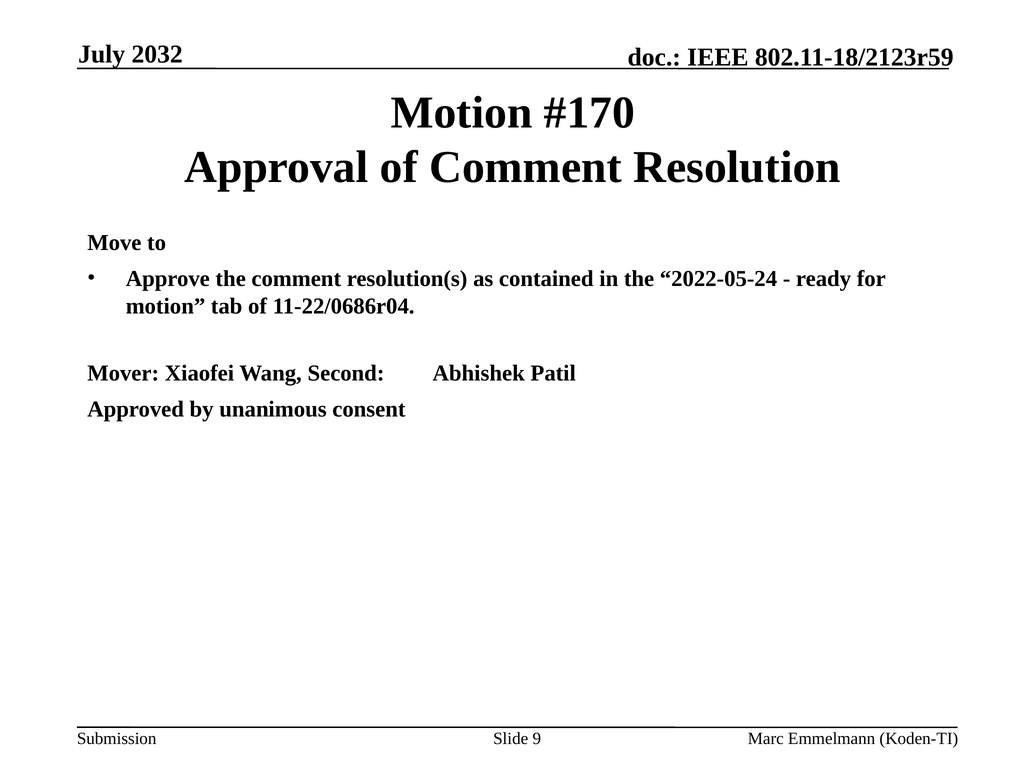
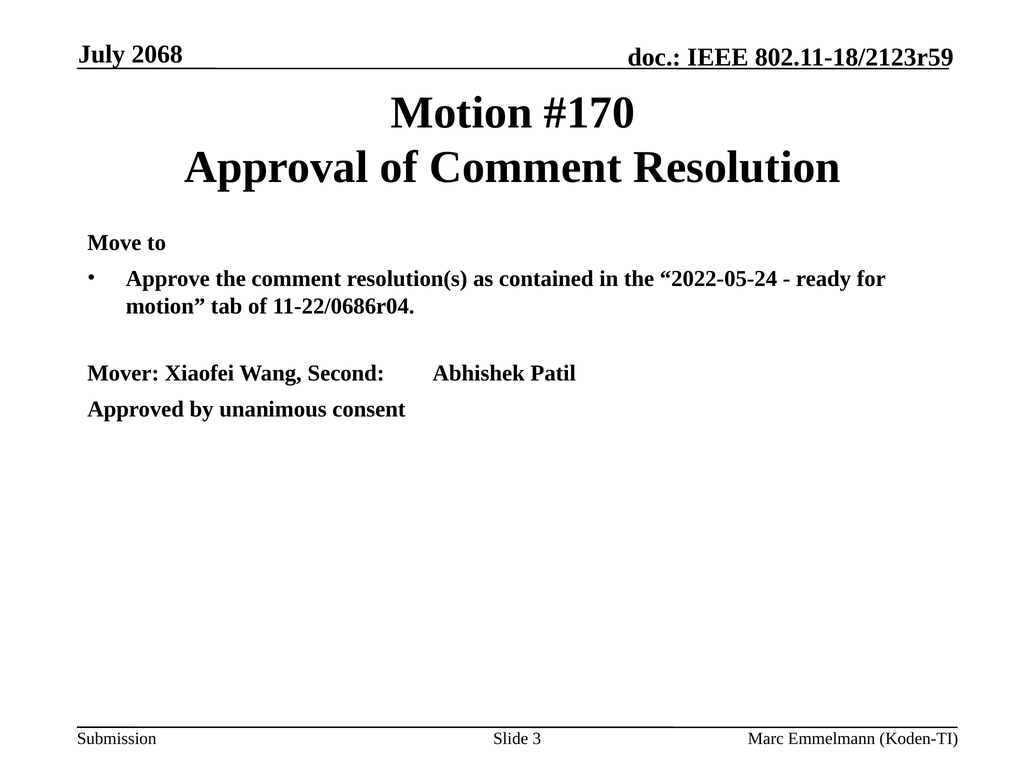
2032: 2032 -> 2068
9: 9 -> 3
